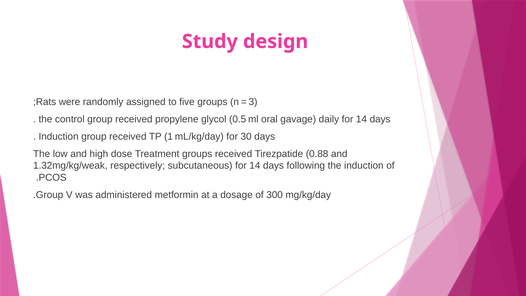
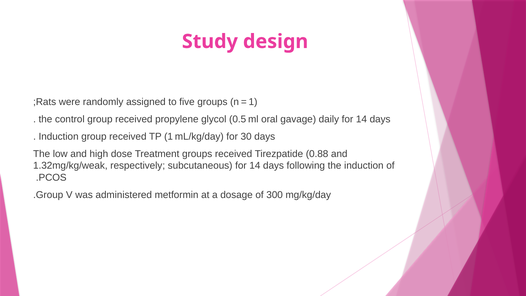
3 at (253, 102): 3 -> 1
